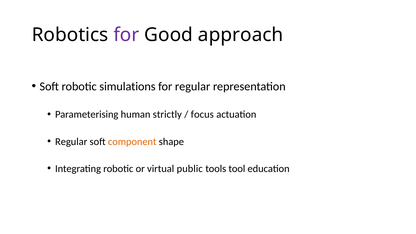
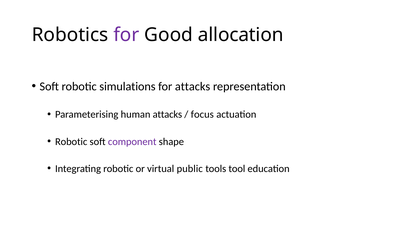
approach: approach -> allocation
for regular: regular -> attacks
human strictly: strictly -> attacks
Regular at (71, 142): Regular -> Robotic
component colour: orange -> purple
